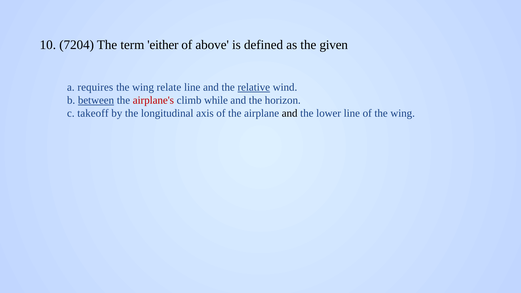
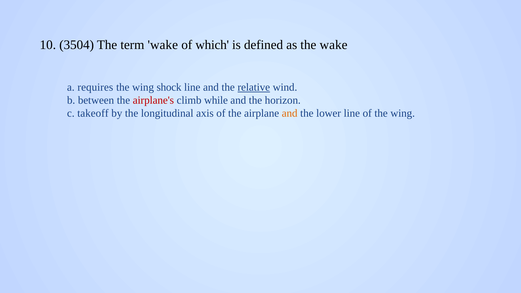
7204: 7204 -> 3504
term either: either -> wake
above: above -> which
the given: given -> wake
relate: relate -> shock
between underline: present -> none
and at (290, 113) colour: black -> orange
